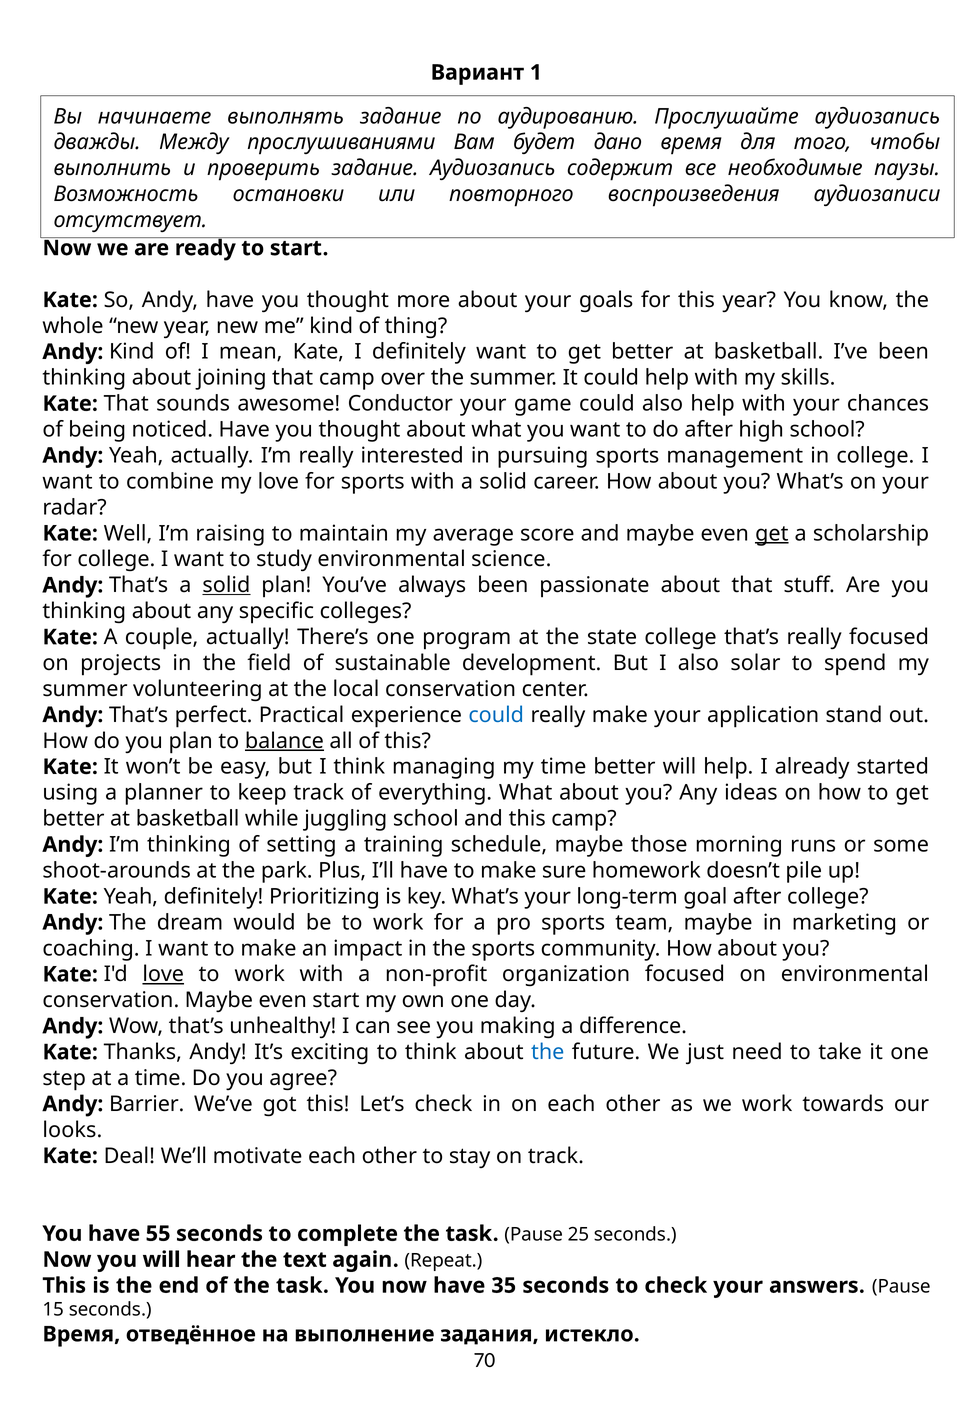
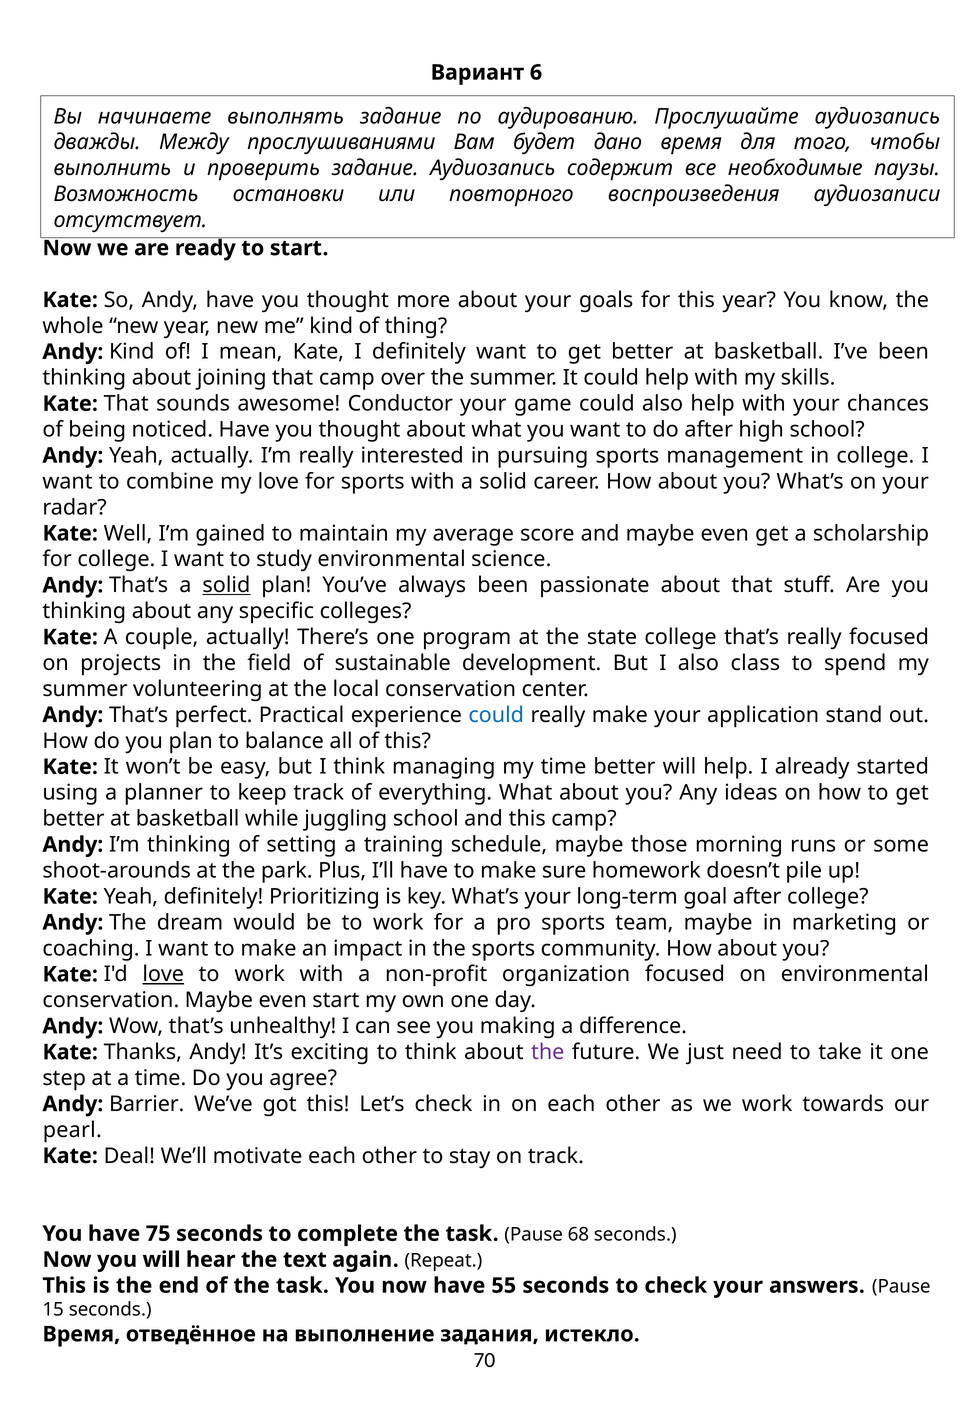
1: 1 -> 6
raising: raising -> gained
get at (772, 534) underline: present -> none
solar: solar -> class
balance underline: present -> none
the at (548, 1052) colour: blue -> purple
looks: looks -> pearl
55: 55 -> 75
25: 25 -> 68
35: 35 -> 55
